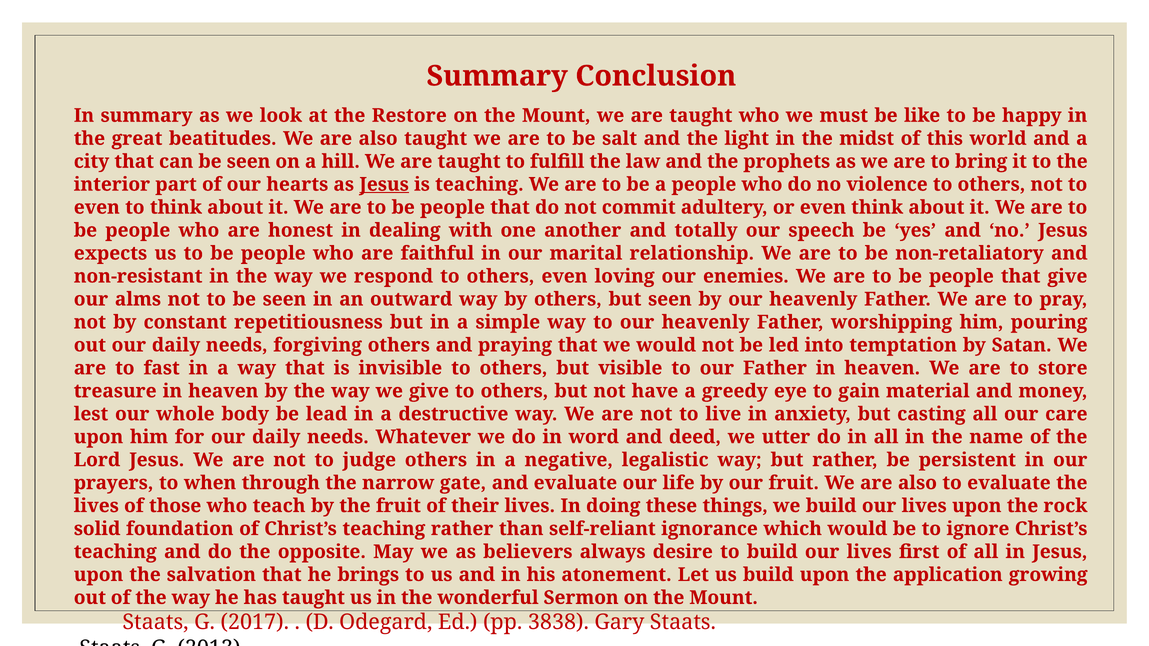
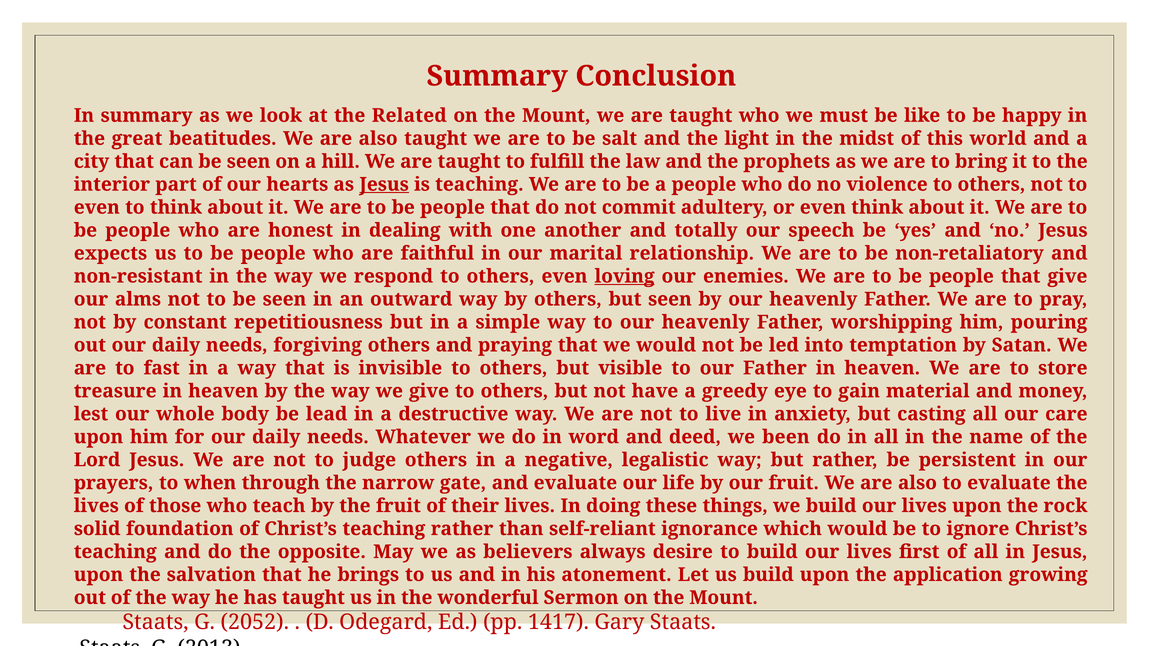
Restore: Restore -> Related
loving underline: none -> present
utter: utter -> been
2017: 2017 -> 2052
3838: 3838 -> 1417
